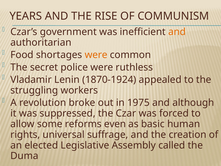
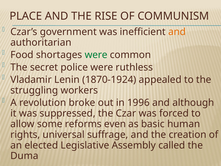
YEARS: YEARS -> PLACE
were at (96, 55) colour: orange -> green
1975: 1975 -> 1996
